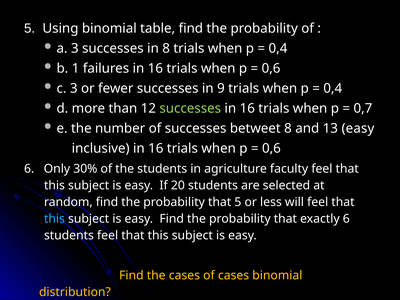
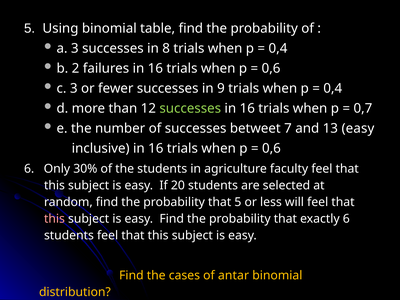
1: 1 -> 2
betweet 8: 8 -> 7
this at (54, 219) colour: light blue -> pink
of cases: cases -> antar
